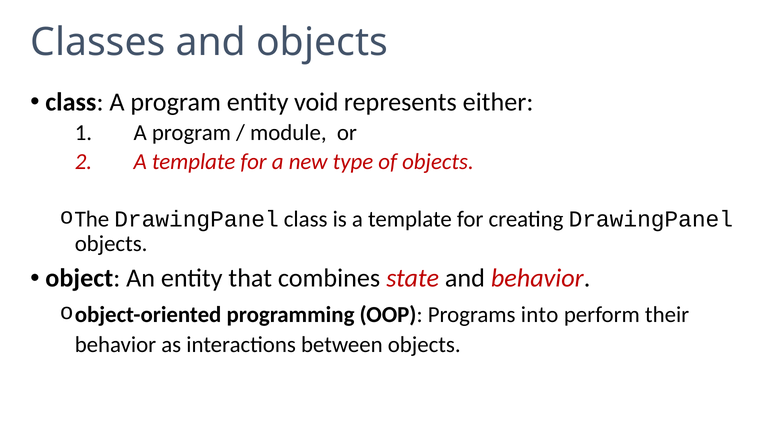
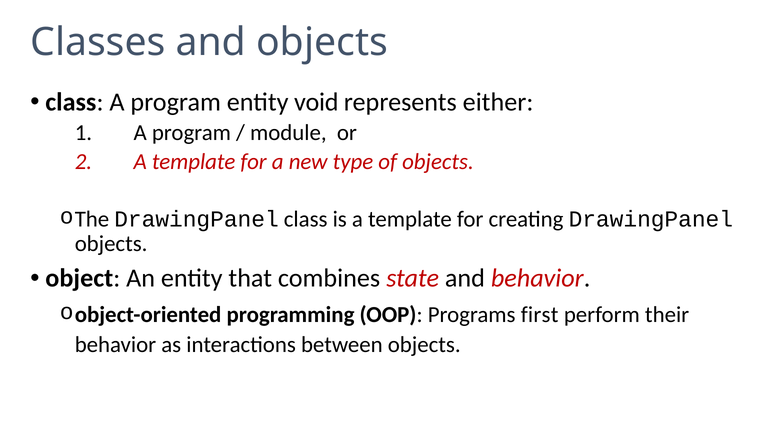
into: into -> first
